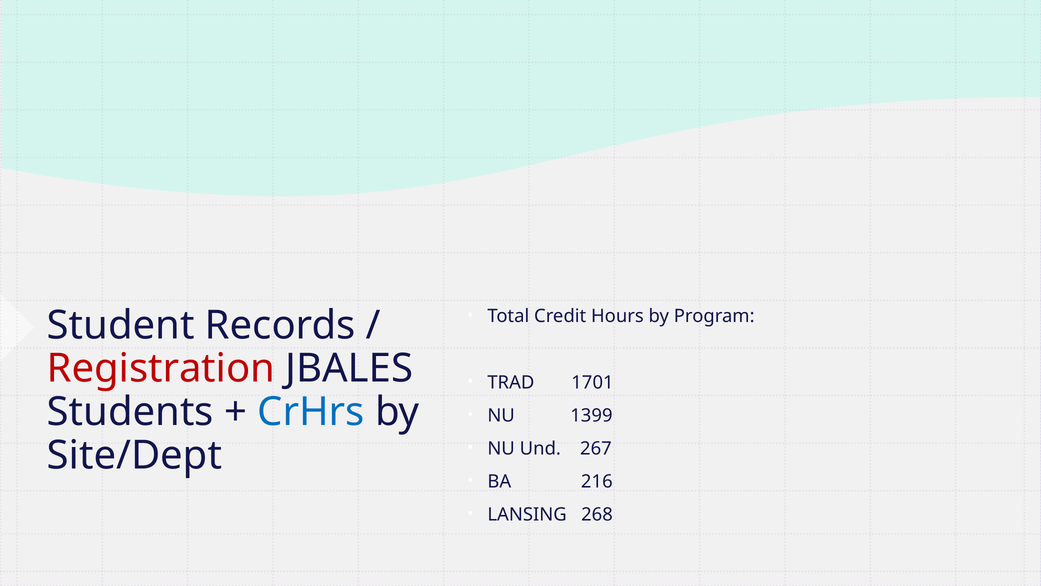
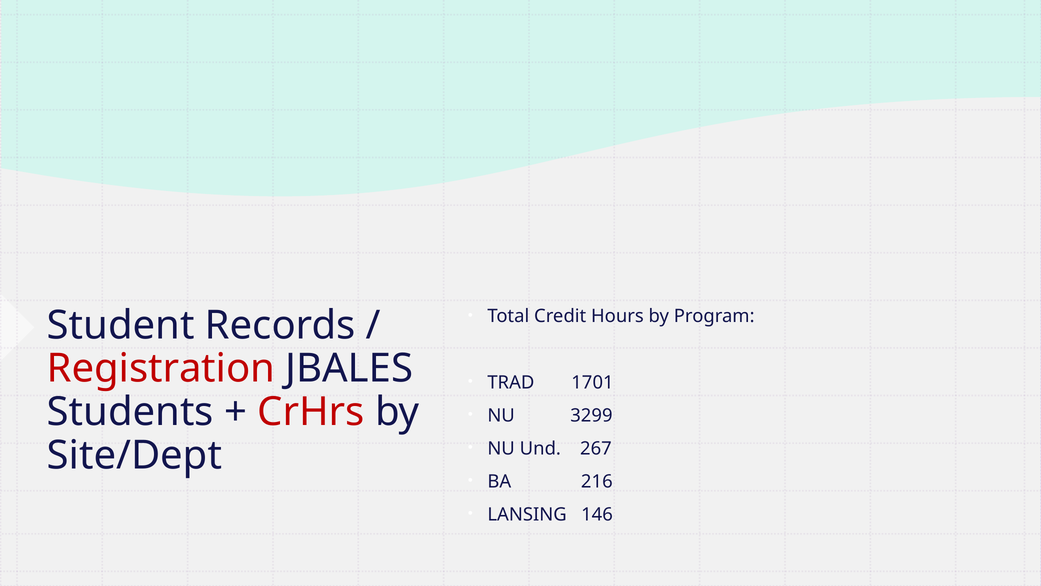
CrHrs colour: blue -> red
1399: 1399 -> 3299
268: 268 -> 146
